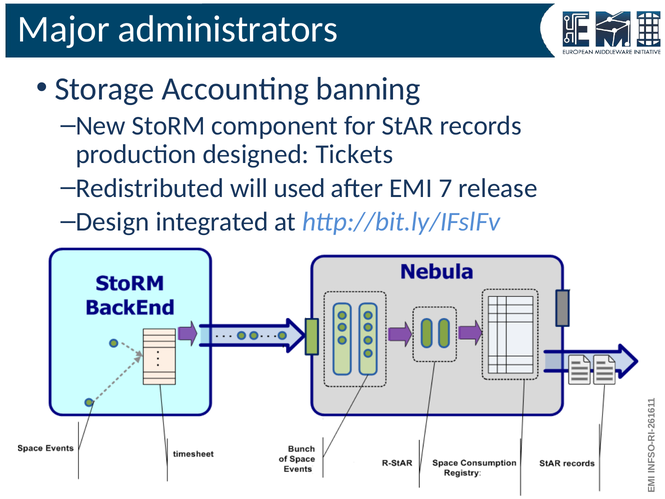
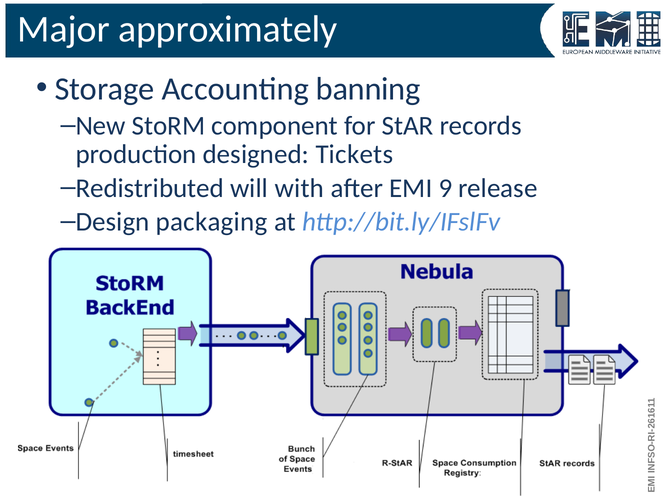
administrators: administrators -> approximately
used: used -> with
7: 7 -> 9
integrated: integrated -> packaging
